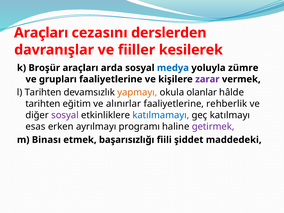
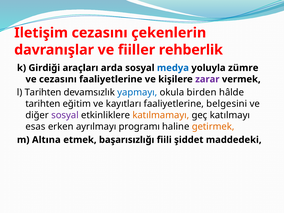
Araçları at (41, 33): Araçları -> Iletişim
derslerden: derslerden -> çekenlerin
kesilerek: kesilerek -> rehberlik
Broşür: Broşür -> Girdiği
ve grupları: grupları -> cezasını
yapmayı colour: orange -> blue
olanlar: olanlar -> birden
alınırlar: alınırlar -> kayıtları
rehberlik: rehberlik -> belgesini
katılmamayı colour: blue -> orange
getirmek colour: purple -> orange
Binası: Binası -> Altına
